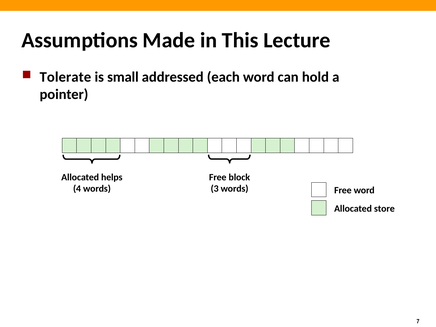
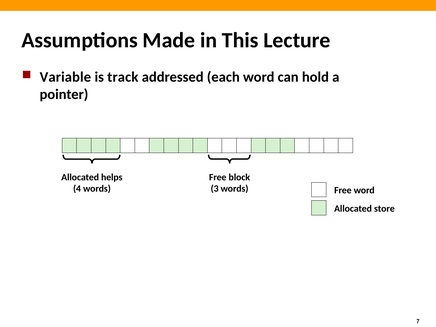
Tolerate: Tolerate -> Variable
small: small -> track
